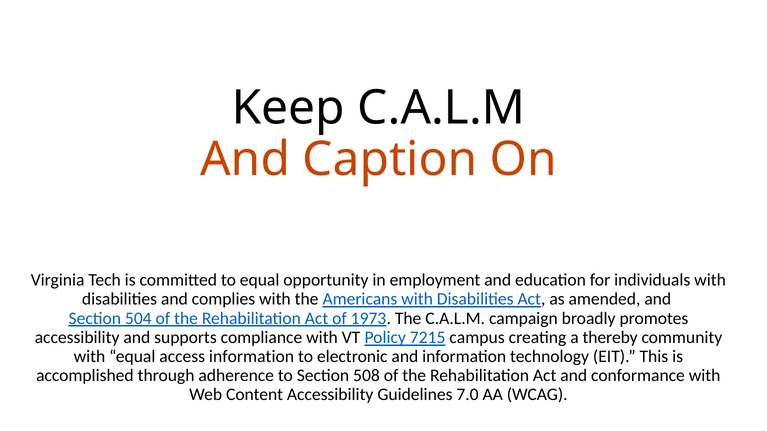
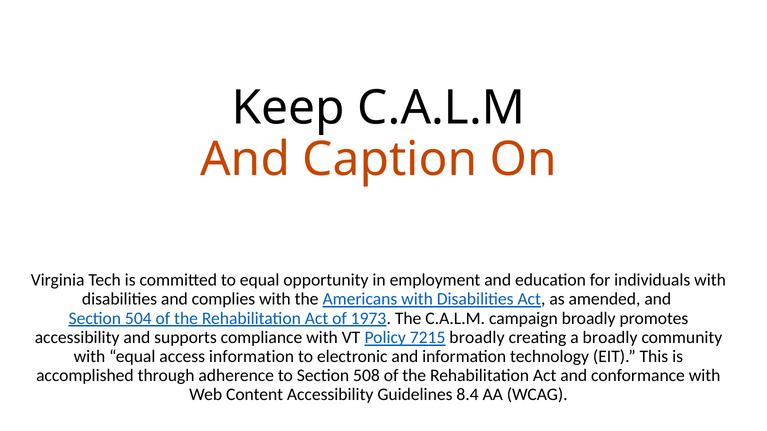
7215 campus: campus -> broadly
a thereby: thereby -> broadly
7.0: 7.0 -> 8.4
